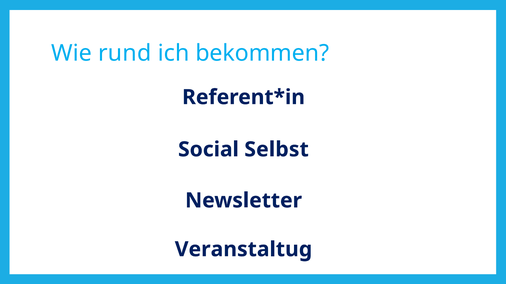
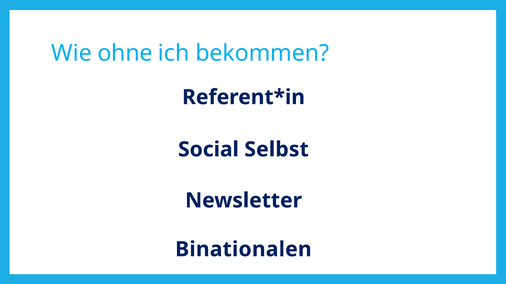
rund: rund -> ohne
Veranstaltug: Veranstaltug -> Binationalen
